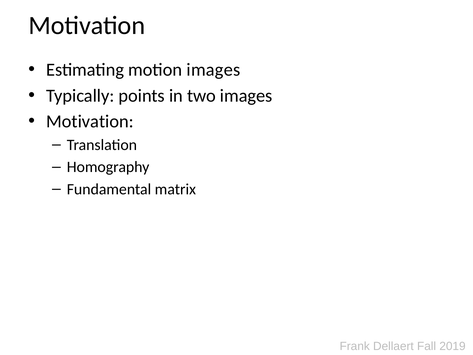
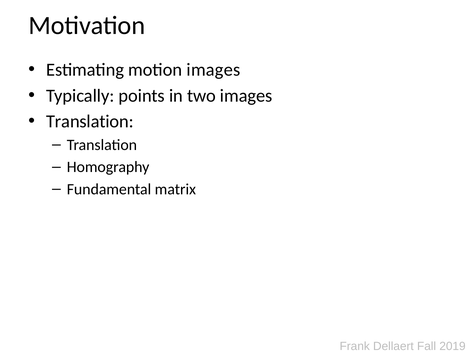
Motivation at (90, 121): Motivation -> Translation
